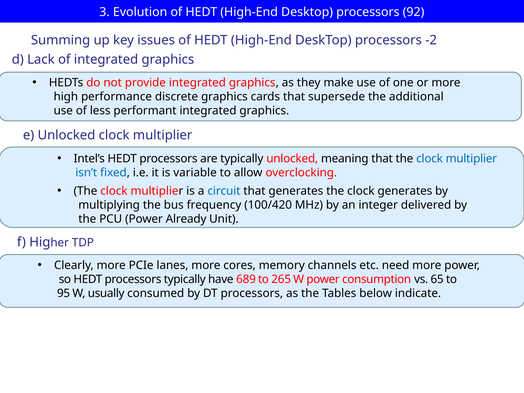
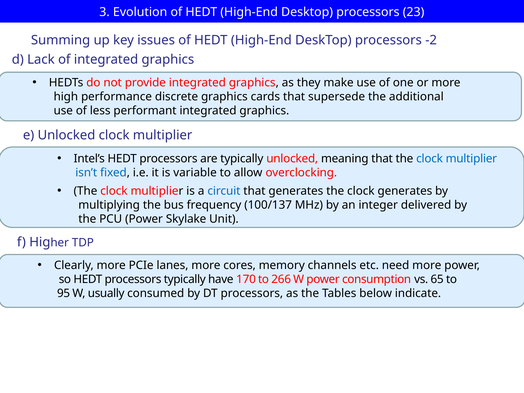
92: 92 -> 23
100/420: 100/420 -> 100/137
Already: Already -> Skylake
689: 689 -> 170
265: 265 -> 266
